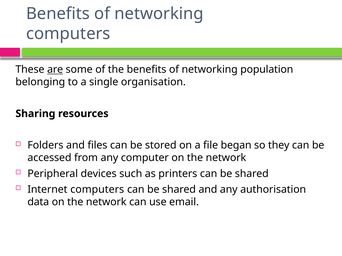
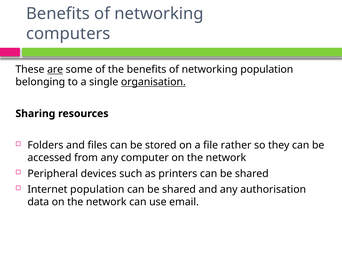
organisation underline: none -> present
began: began -> rather
Internet computers: computers -> population
